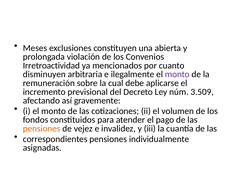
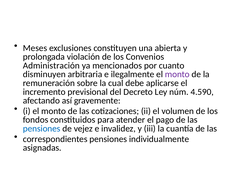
Irretroactividad: Irretroactividad -> Administración
3.509: 3.509 -> 4.590
pensiones at (42, 129) colour: orange -> blue
